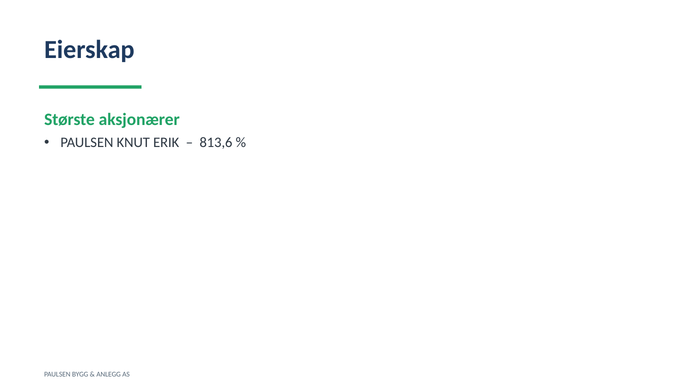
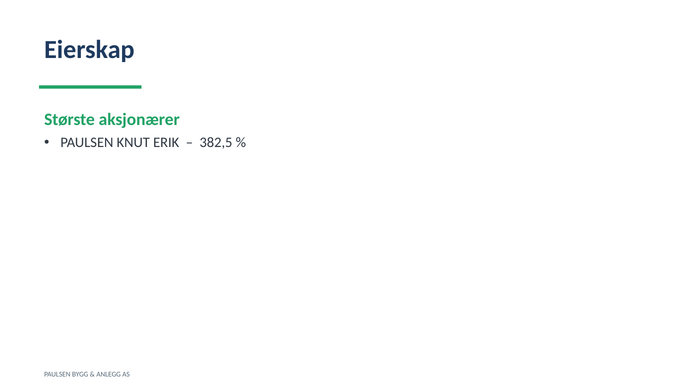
813,6: 813,6 -> 382,5
